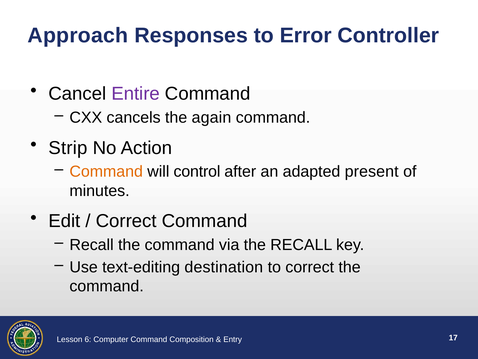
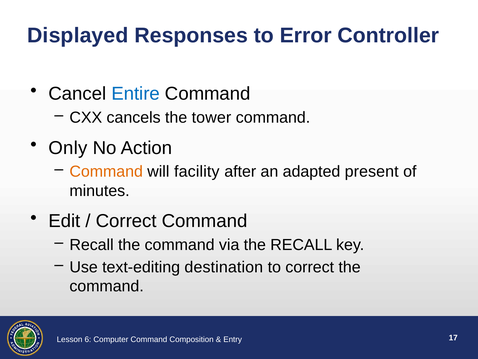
Approach: Approach -> Displayed
Entire colour: purple -> blue
again: again -> tower
Strip: Strip -> Only
control: control -> facility
